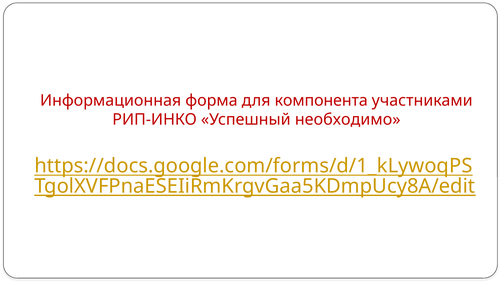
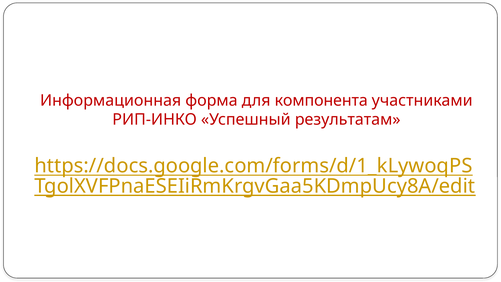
необходимо: необходимо -> результатам
